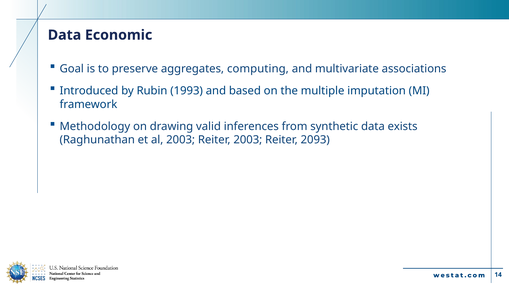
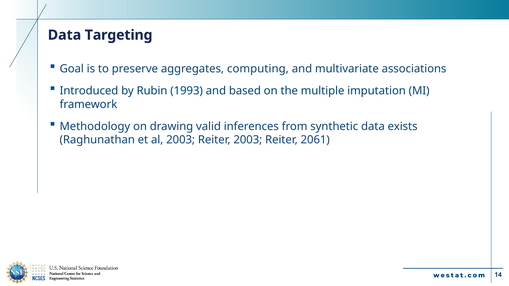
Economic: Economic -> Targeting
2093: 2093 -> 2061
